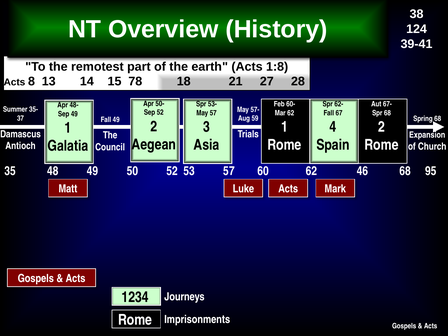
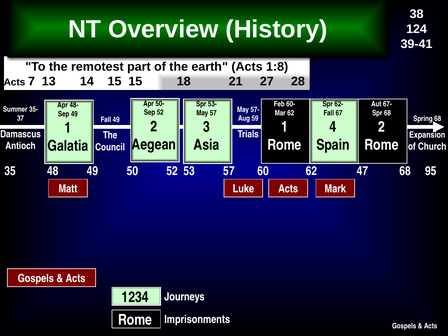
8: 8 -> 7
15 78: 78 -> 15
46: 46 -> 47
